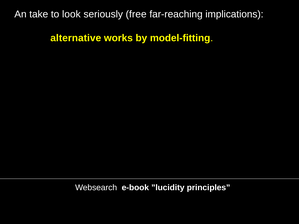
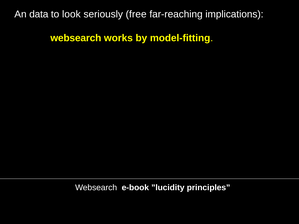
take: take -> data
alternative at (76, 38): alternative -> websearch
